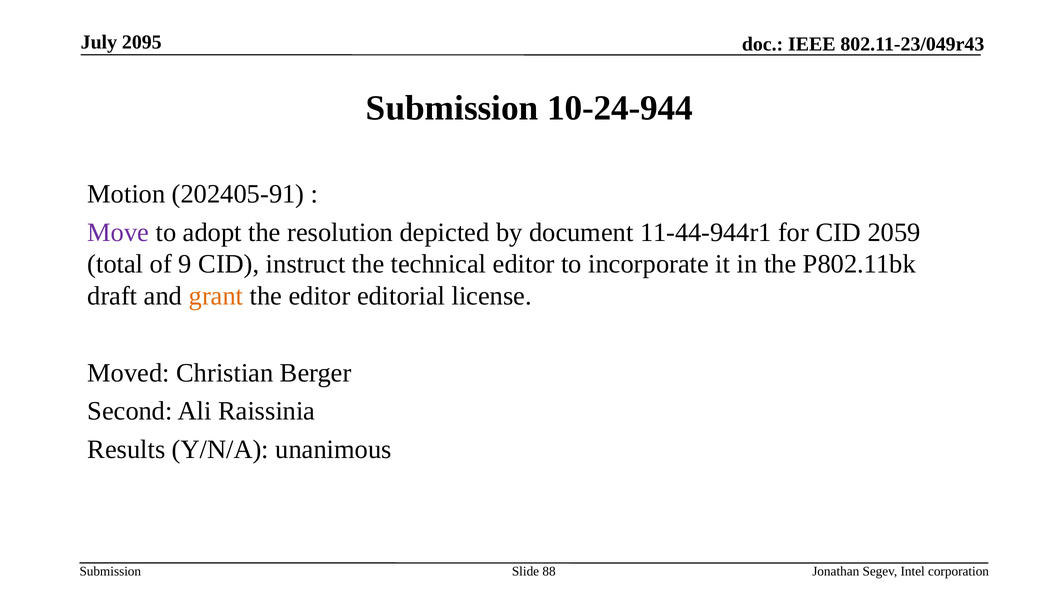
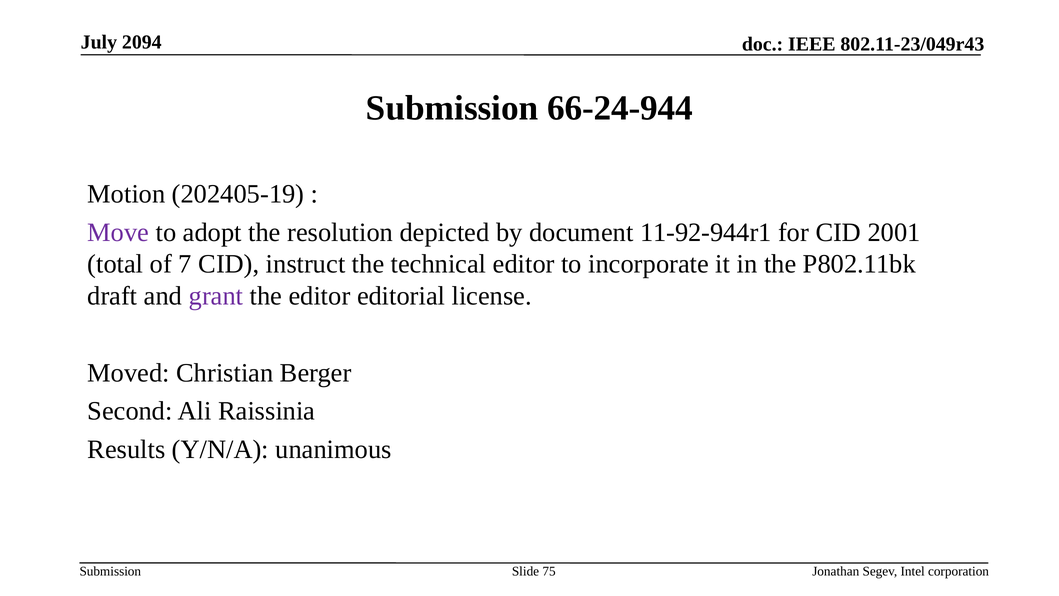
2095: 2095 -> 2094
10-24-944: 10-24-944 -> 66-24-944
202405-91: 202405-91 -> 202405-19
11-44-944r1: 11-44-944r1 -> 11-92-944r1
2059: 2059 -> 2001
9: 9 -> 7
grant colour: orange -> purple
88: 88 -> 75
